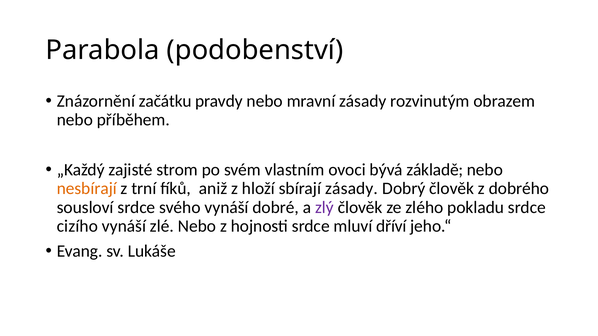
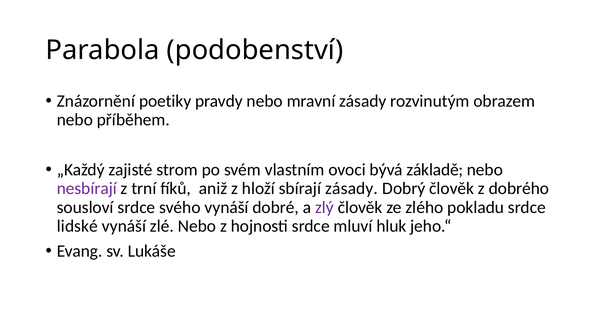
začátku: začátku -> poetiky
nesbírají colour: orange -> purple
cizího: cizího -> lidské
dříví: dříví -> hluk
